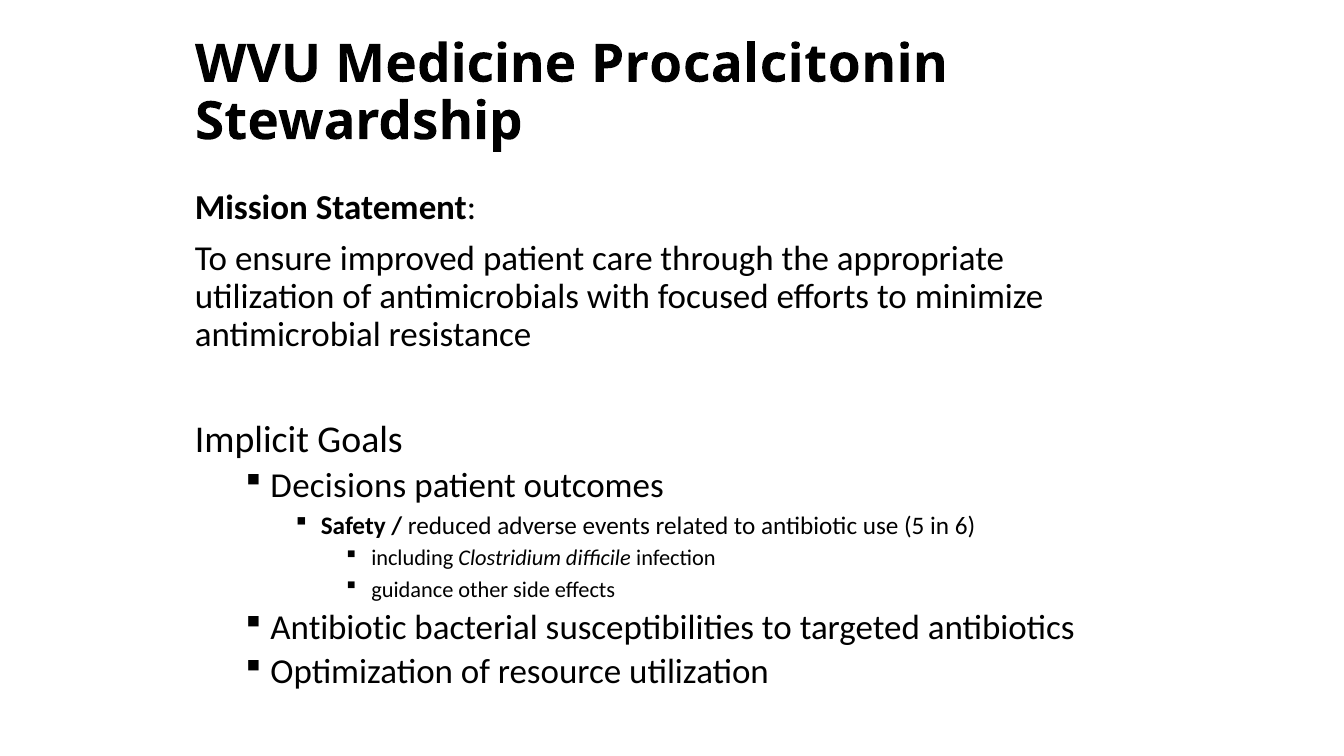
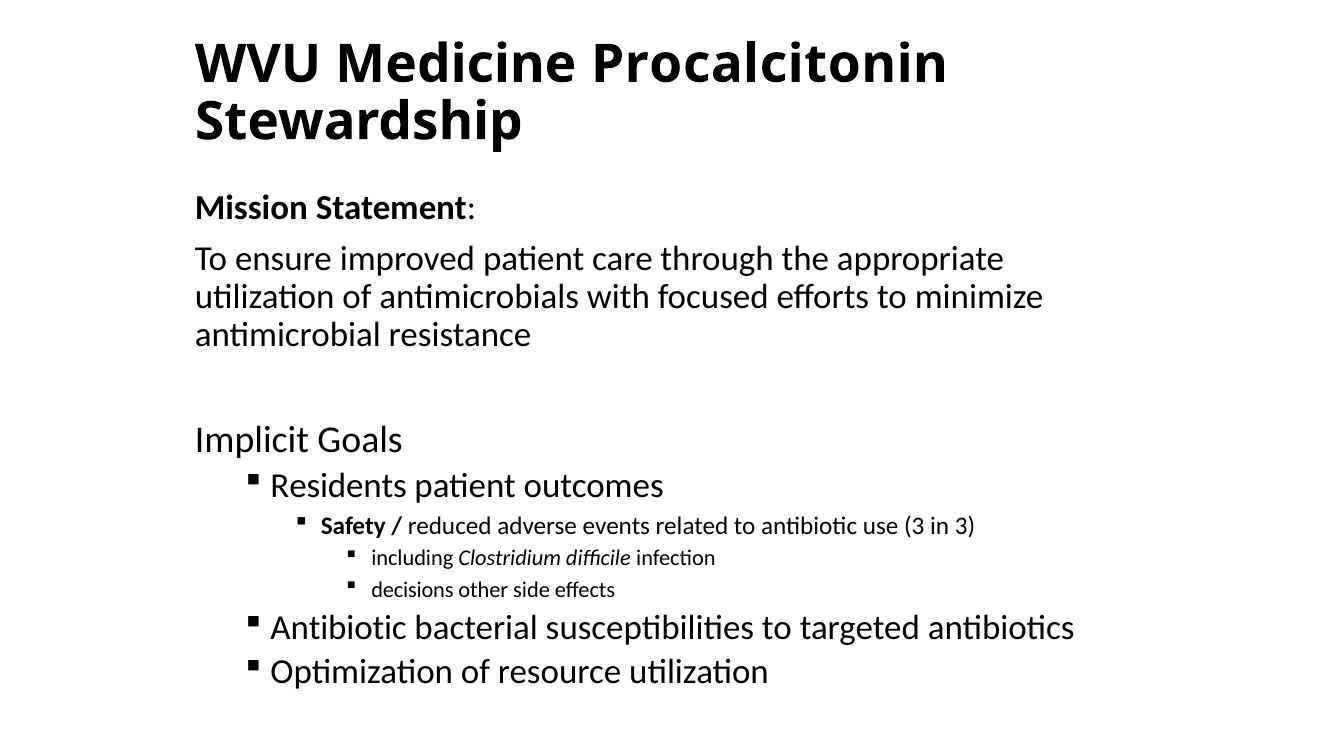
Decisions: Decisions -> Residents
use 5: 5 -> 3
in 6: 6 -> 3
guidance: guidance -> decisions
